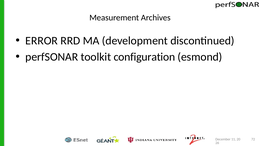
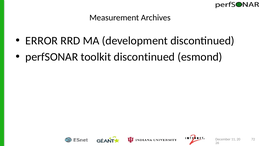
toolkit configuration: configuration -> discontinued
